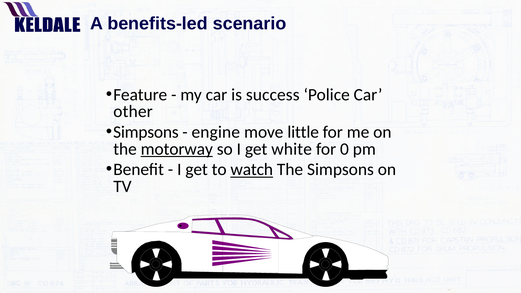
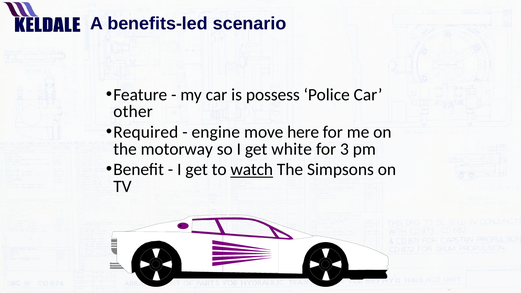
success: success -> possess
Simpsons at (146, 132): Simpsons -> Required
little: little -> here
motorway underline: present -> none
0: 0 -> 3
